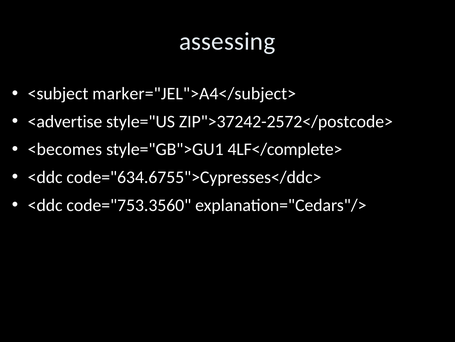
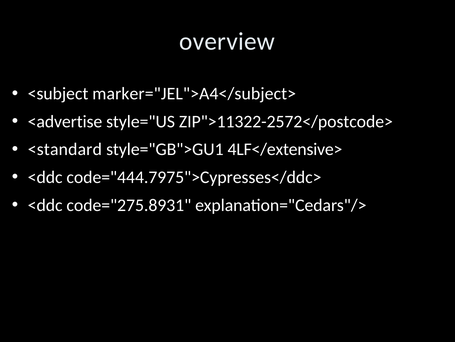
assessing: assessing -> overview
ZIP">37242-2572</postcode>: ZIP">37242-2572</postcode> -> ZIP">11322-2572</postcode>
<becomes: <becomes -> <standard
4LF</complete>: 4LF</complete> -> 4LF</extensive>
code="634.6755">Cypresses</ddc>: code="634.6755">Cypresses</ddc> -> code="444.7975">Cypresses</ddc>
code="753.3560: code="753.3560 -> code="275.8931
